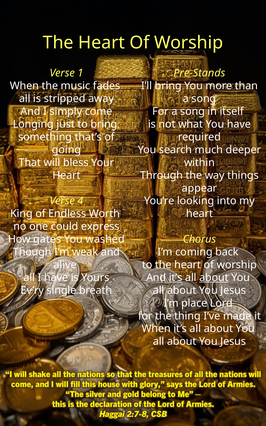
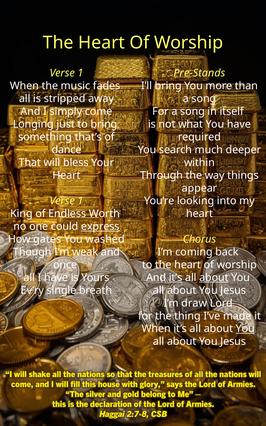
going: going -> dance
4 at (80, 201): 4 -> 1
express underline: none -> present
alive: alive -> once
place: place -> draw
You at (245, 328) underline: none -> present
